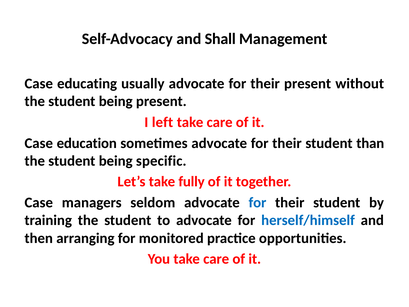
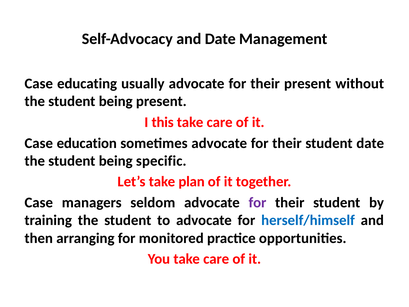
and Shall: Shall -> Date
left: left -> this
student than: than -> date
fully: fully -> plan
for at (257, 203) colour: blue -> purple
